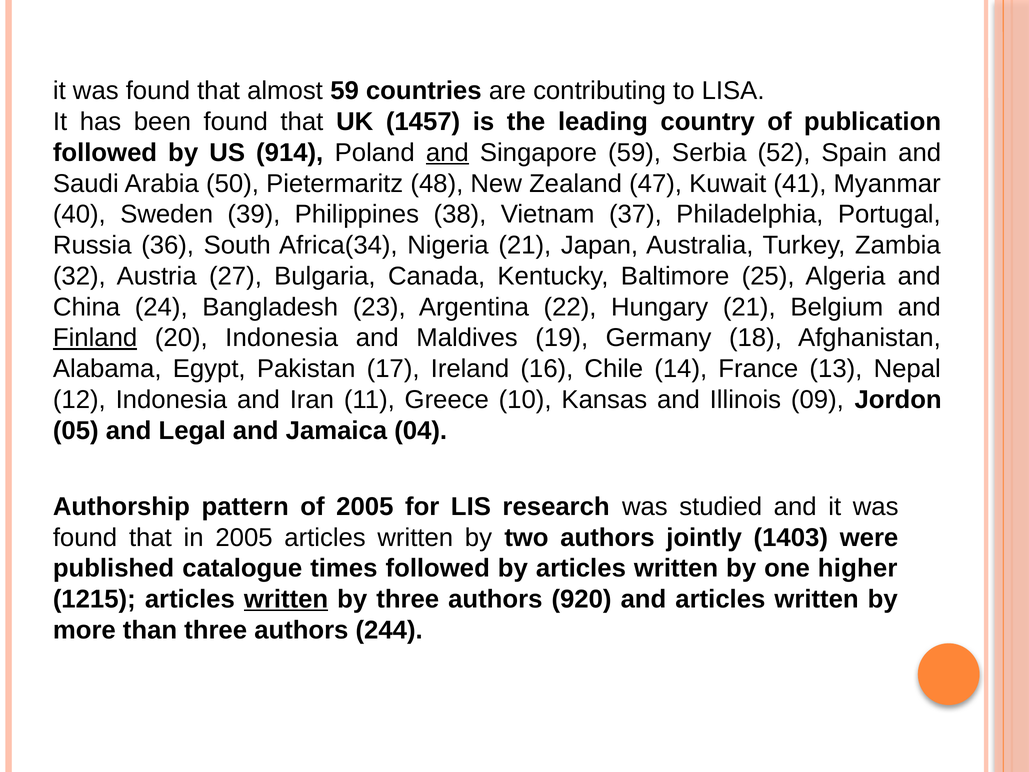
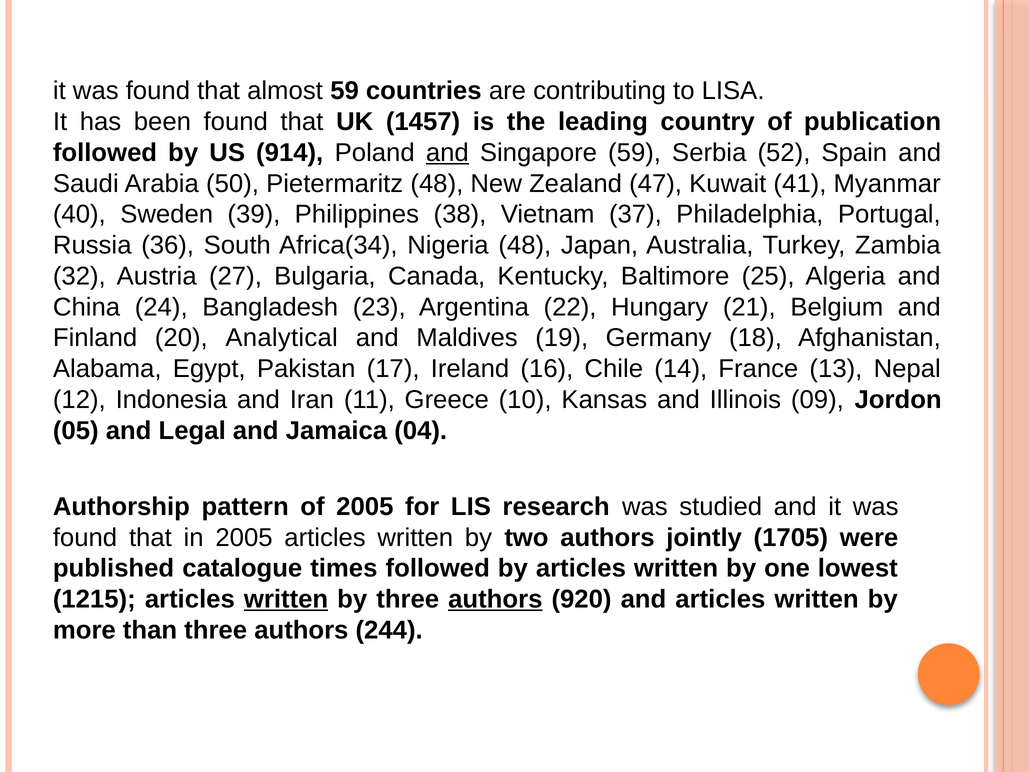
Nigeria 21: 21 -> 48
Finland underline: present -> none
20 Indonesia: Indonesia -> Analytical
1403: 1403 -> 1705
higher: higher -> lowest
authors at (495, 599) underline: none -> present
